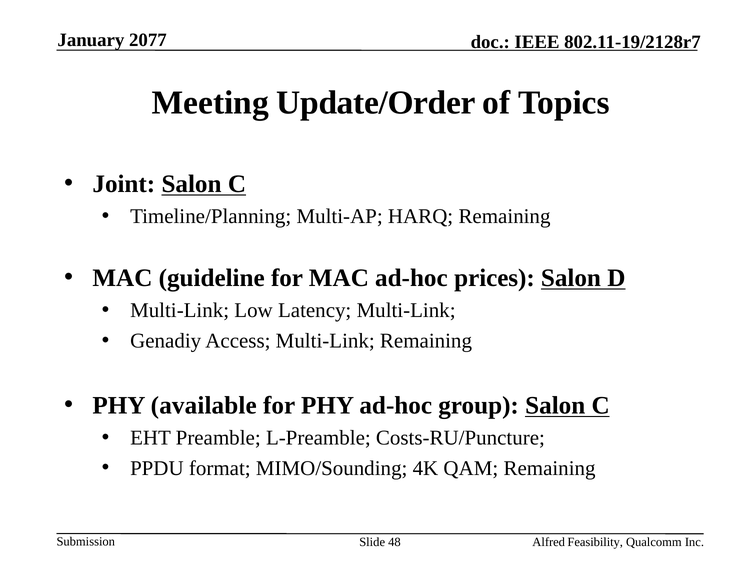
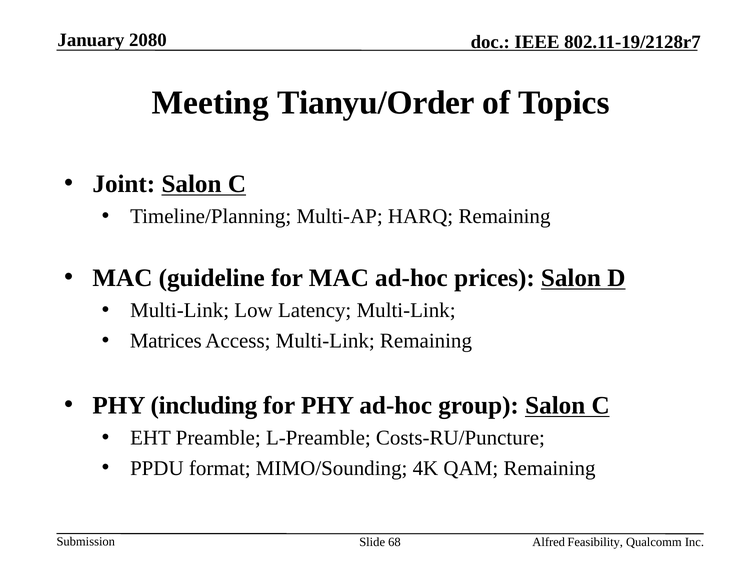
2077: 2077 -> 2080
Update/Order: Update/Order -> Tianyu/Order
Genadiy: Genadiy -> Matrices
available: available -> including
48: 48 -> 68
